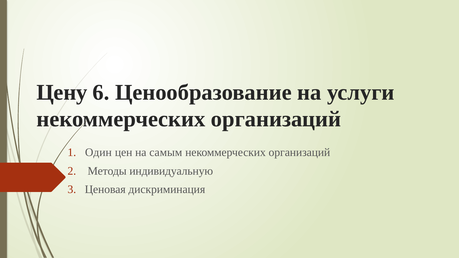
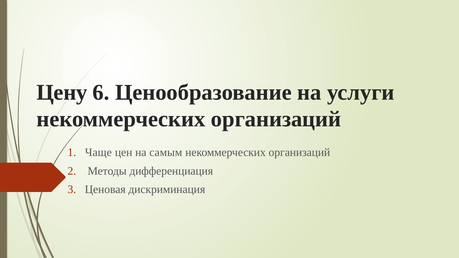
Один: Один -> Чаще
индивидуальную: индивидуальную -> дифференциация
